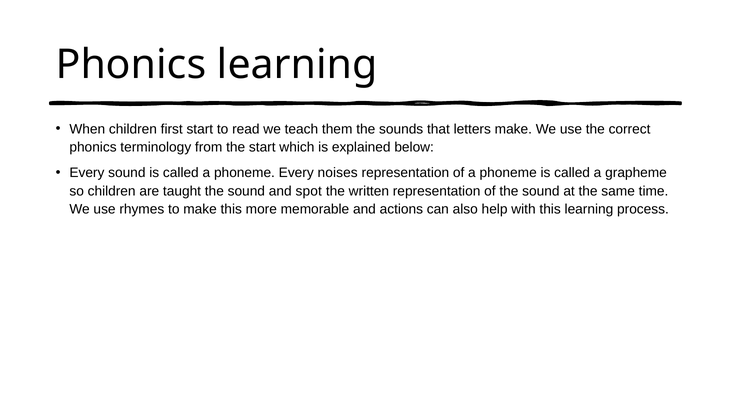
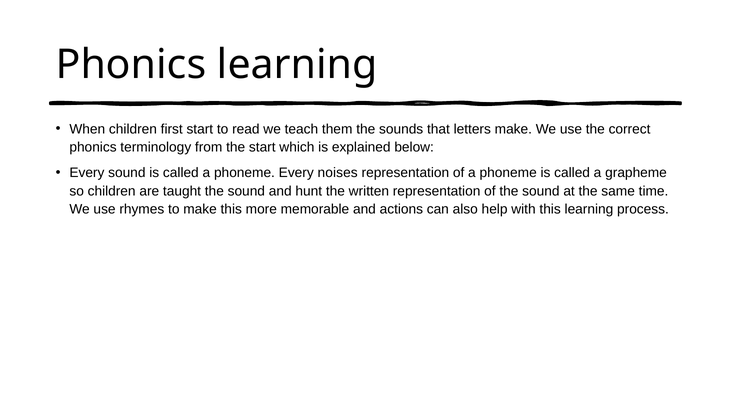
spot: spot -> hunt
